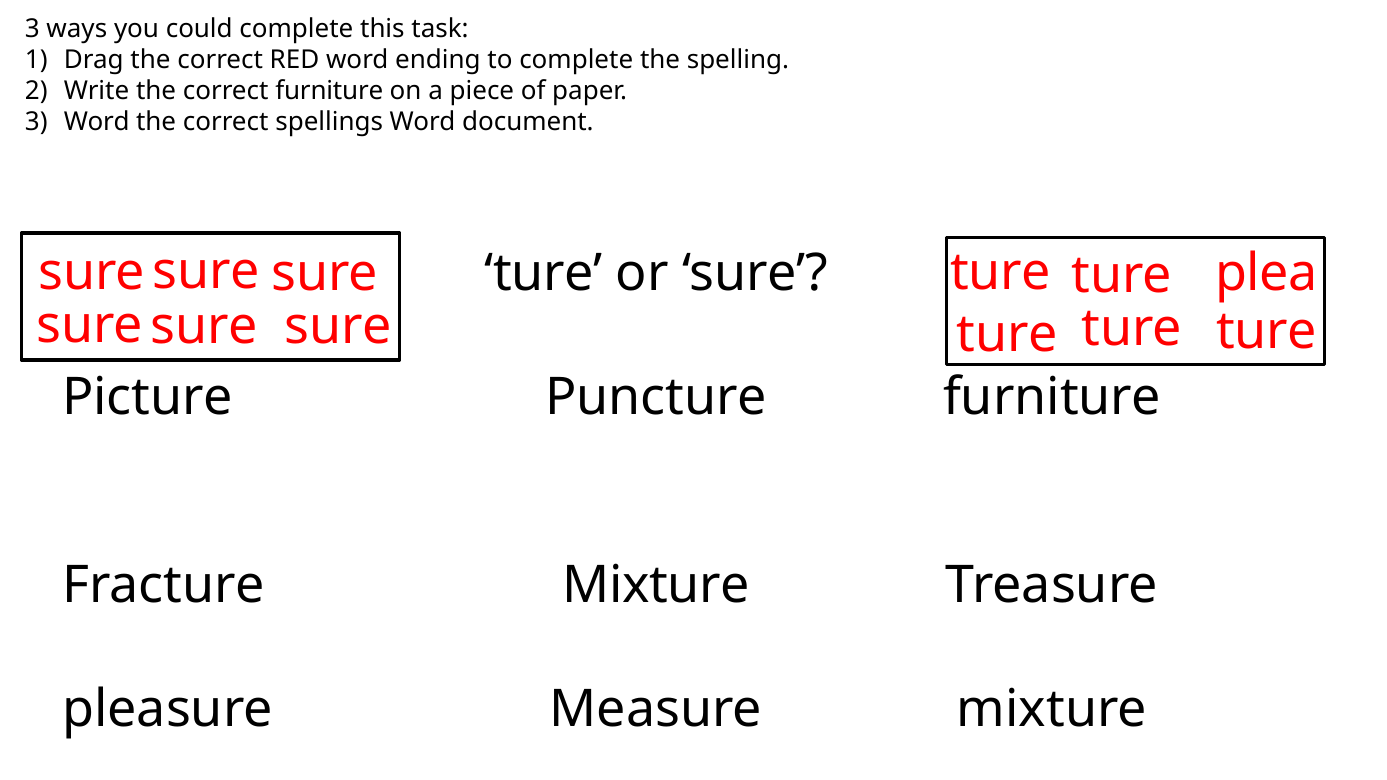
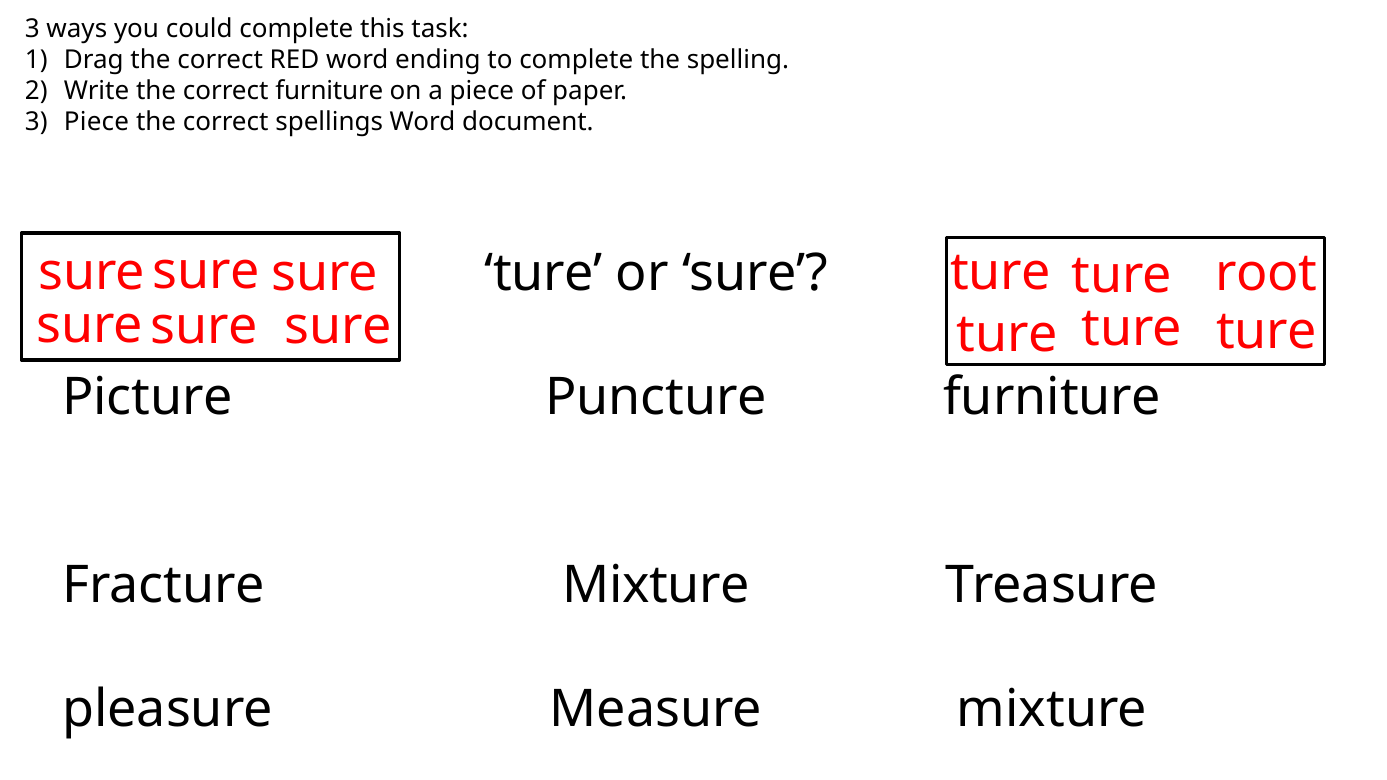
3 Word: Word -> Piece
plea: plea -> root
